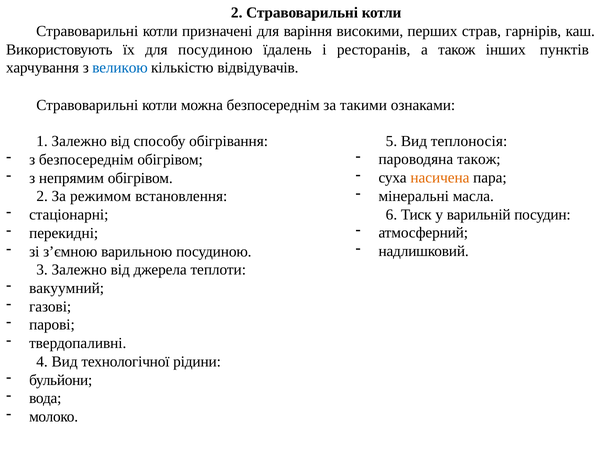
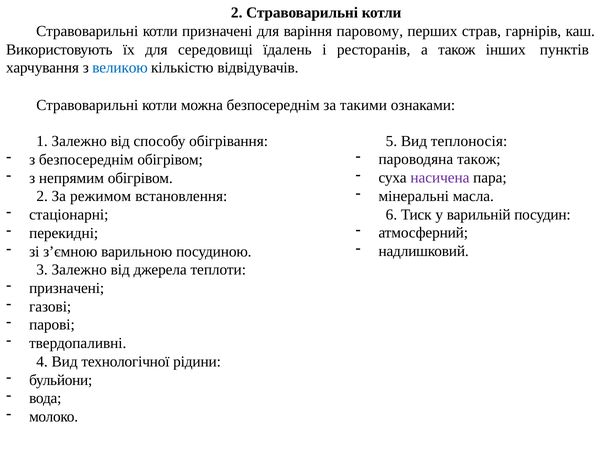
високими: високими -> паровому
для посудиною: посудиною -> середовищі
насичена colour: orange -> purple
вакуумний at (67, 288): вакуумний -> призначені
